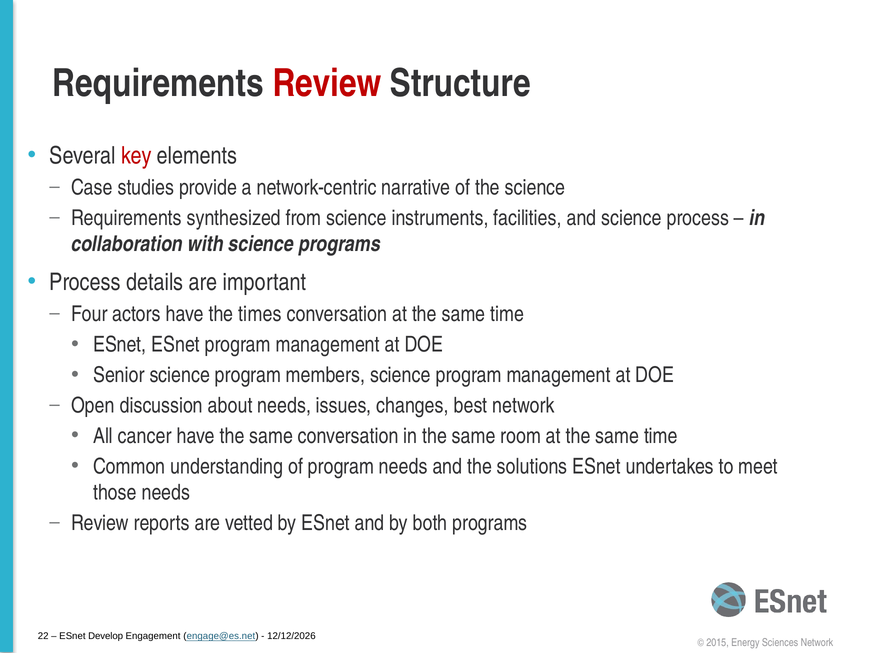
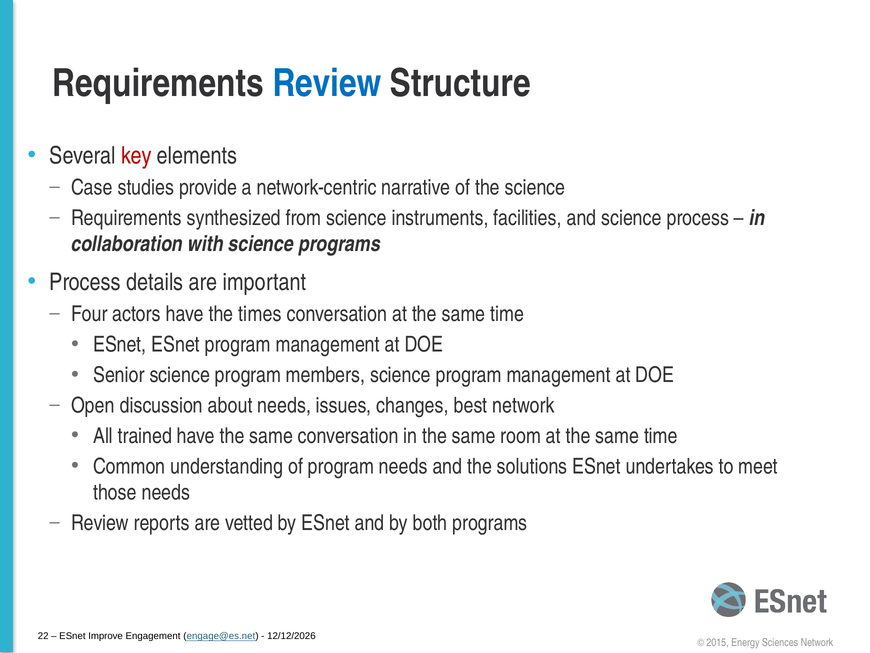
Review at (327, 83) colour: red -> blue
cancer: cancer -> trained
Develop: Develop -> Improve
